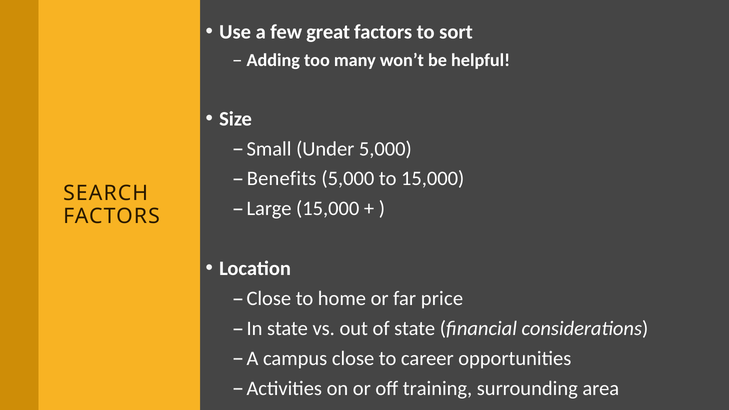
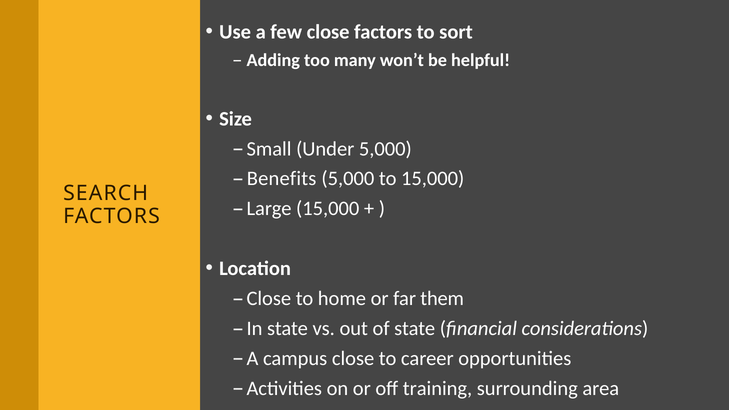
few great: great -> close
price: price -> them
